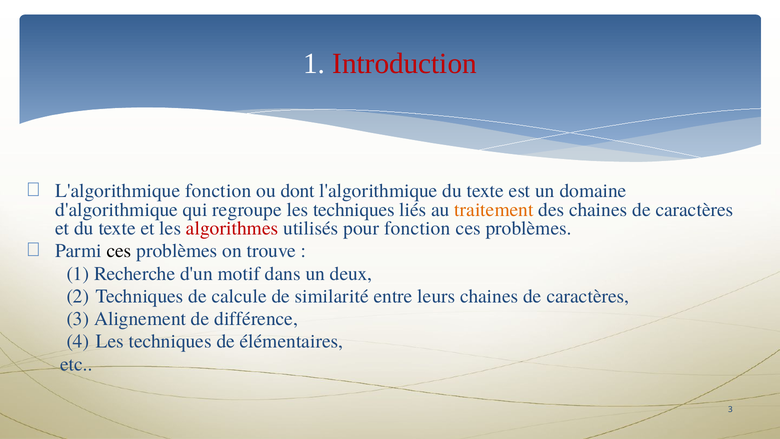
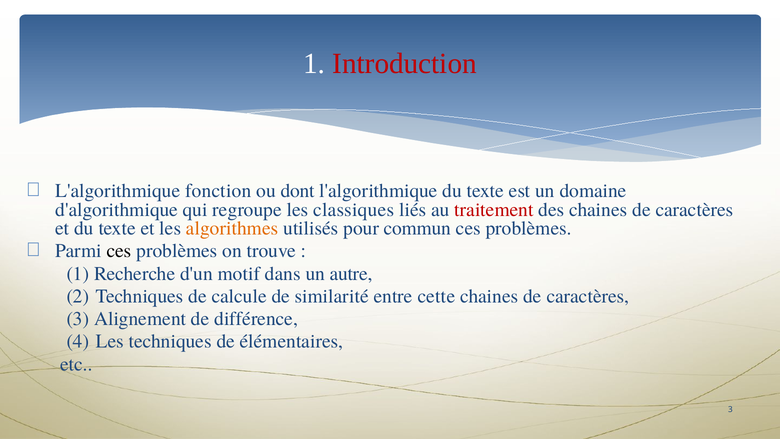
regroupe les techniques: techniques -> classiques
traitement colour: orange -> red
algorithmes colour: red -> orange
pour fonction: fonction -> commun
deux: deux -> autre
leurs: leurs -> cette
